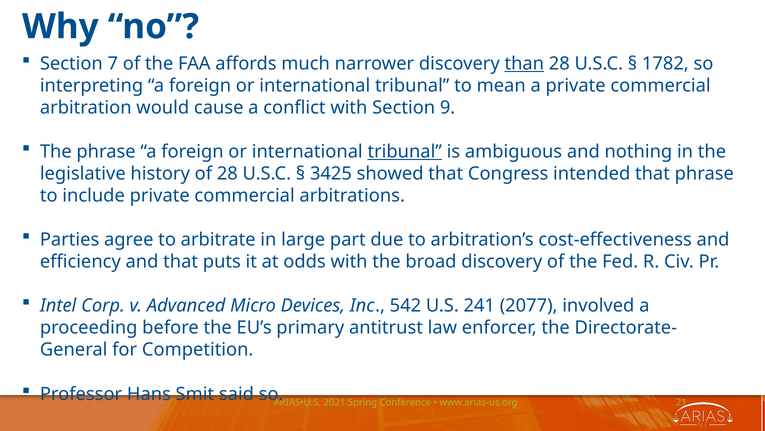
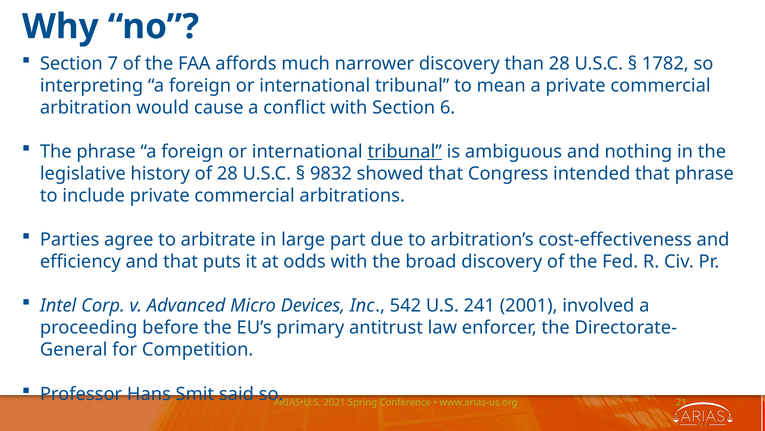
than underline: present -> none
9: 9 -> 6
3425: 3425 -> 9832
2077: 2077 -> 2001
